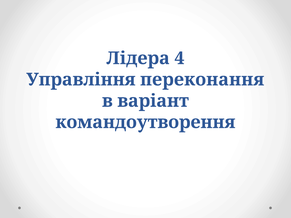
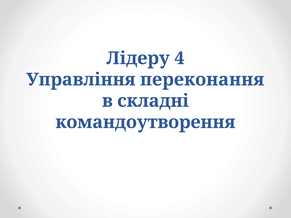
Лідера: Лідера -> Лідеру
варіант: варіант -> складні
